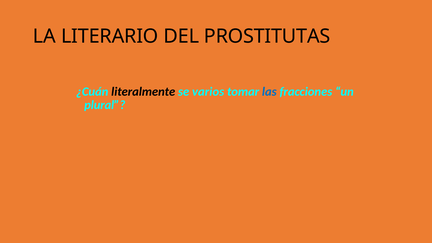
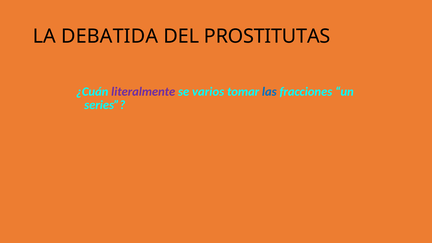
LITERARIO: LITERARIO -> DEBATIDA
literalmente colour: black -> purple
plural: plural -> series
